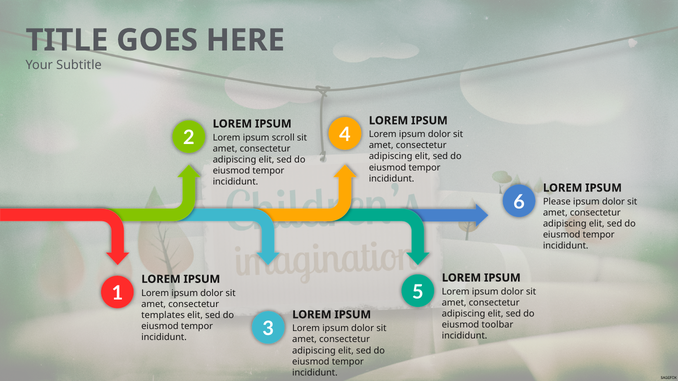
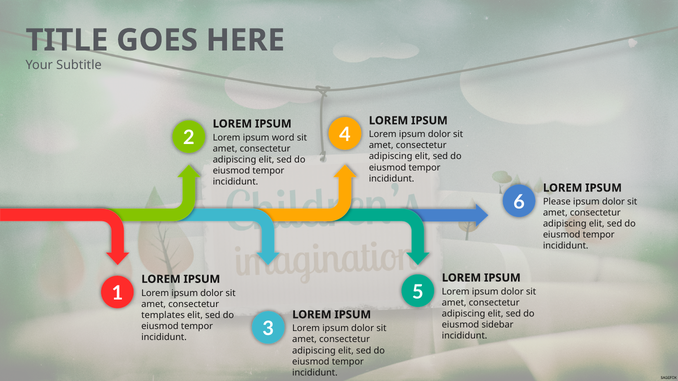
scroll: scroll -> word
toolbar: toolbar -> sidebar
